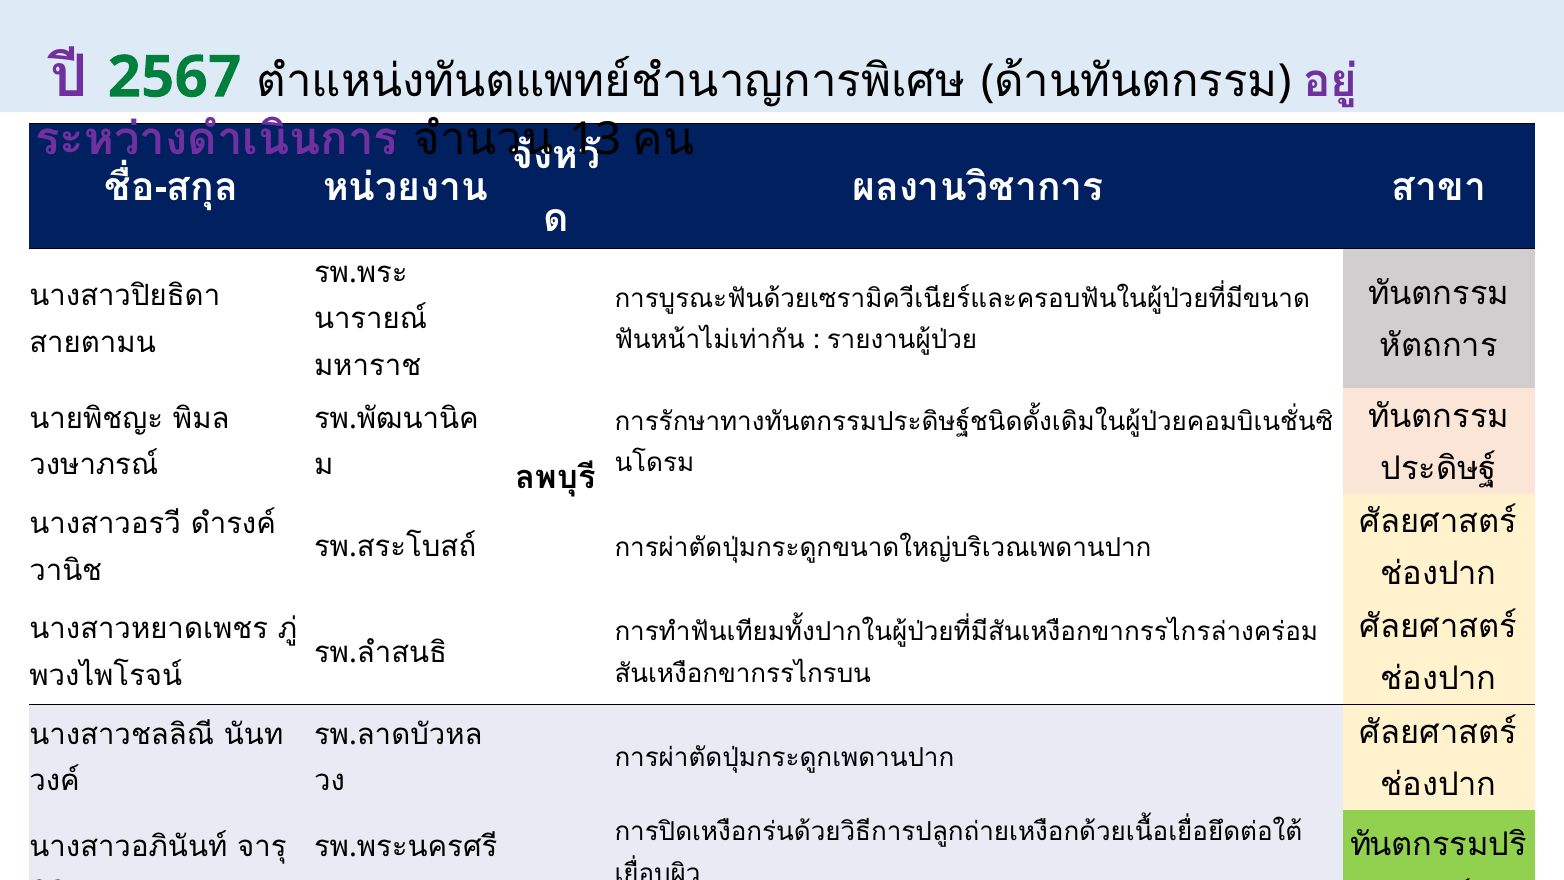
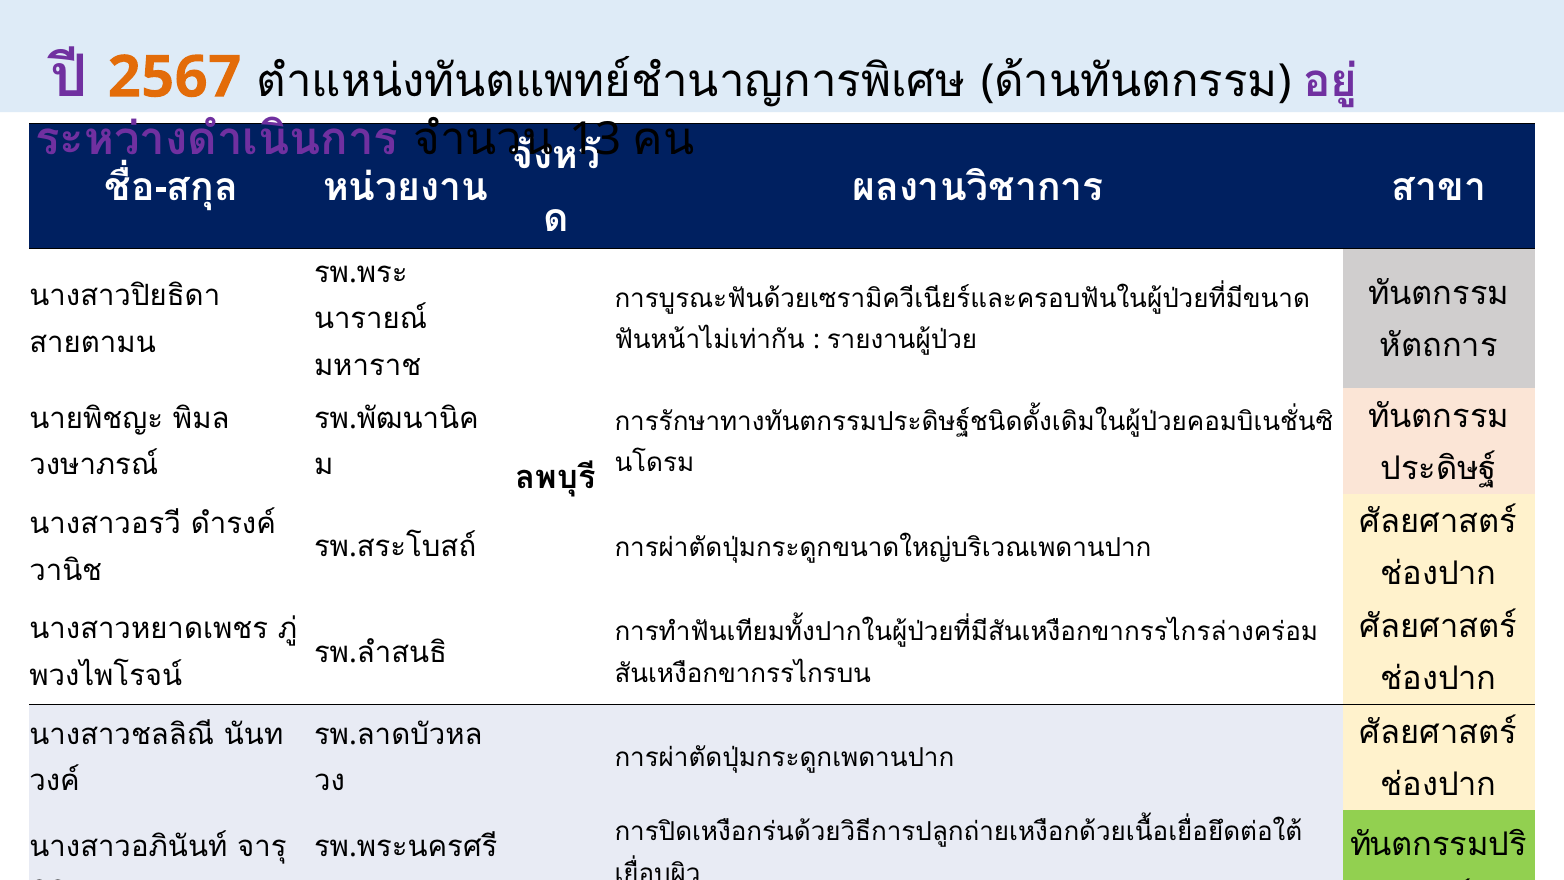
2567 colour: green -> orange
